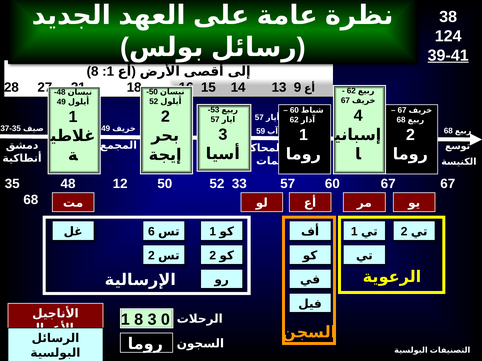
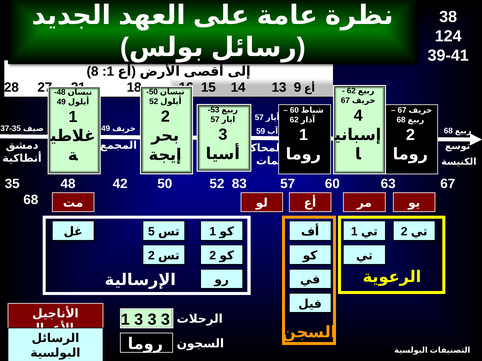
39-41 underline: present -> none
12: 12 -> 42
33: 33 -> 83
60 67: 67 -> 63
6: 6 -> 5
1 8: 8 -> 3
0 at (165, 320): 0 -> 3
